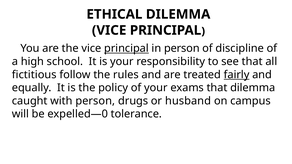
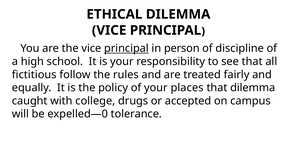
fairly underline: present -> none
exams: exams -> places
with person: person -> college
husband: husband -> accepted
